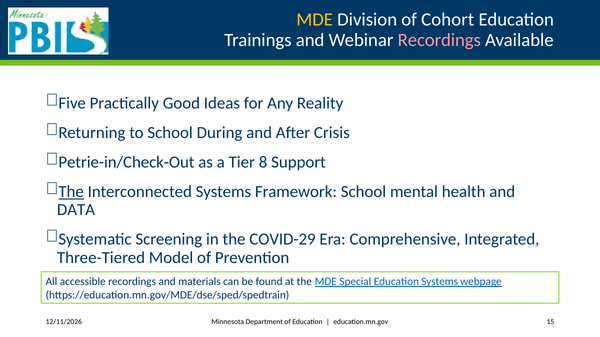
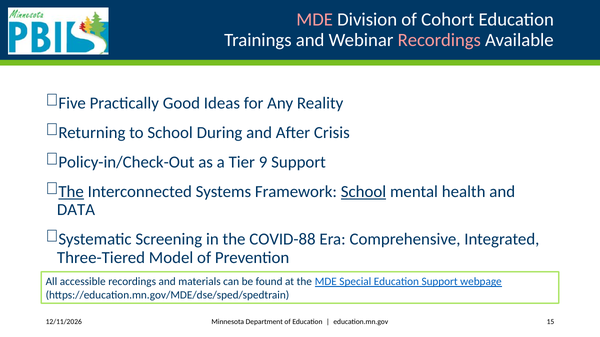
MDE at (315, 20) colour: yellow -> pink
Petrie-in/Check-Out: Petrie-in/Check-Out -> Policy-in/Check-Out
8: 8 -> 9
School at (364, 192) underline: none -> present
COVID-29: COVID-29 -> COVID-88
Education Systems: Systems -> Support
